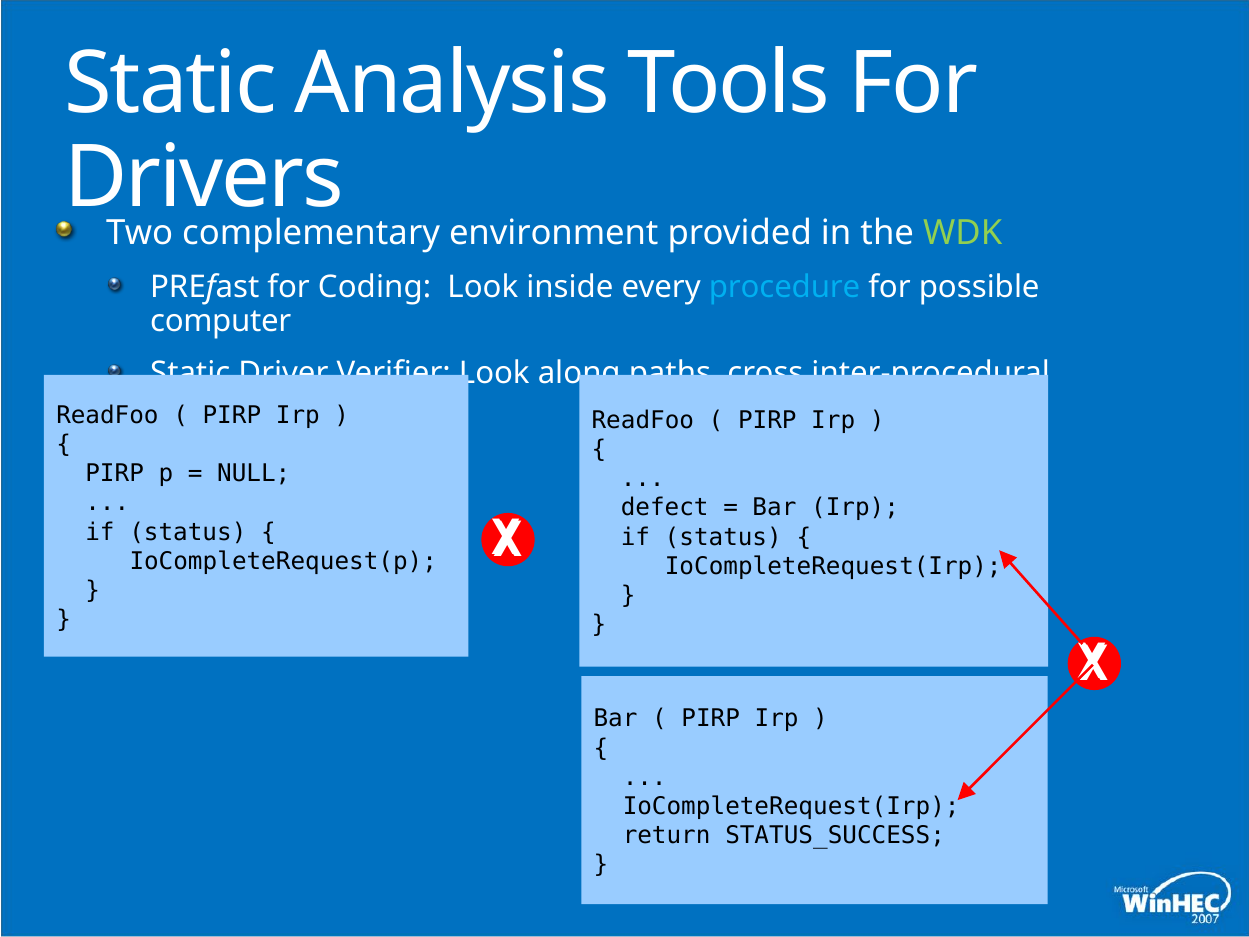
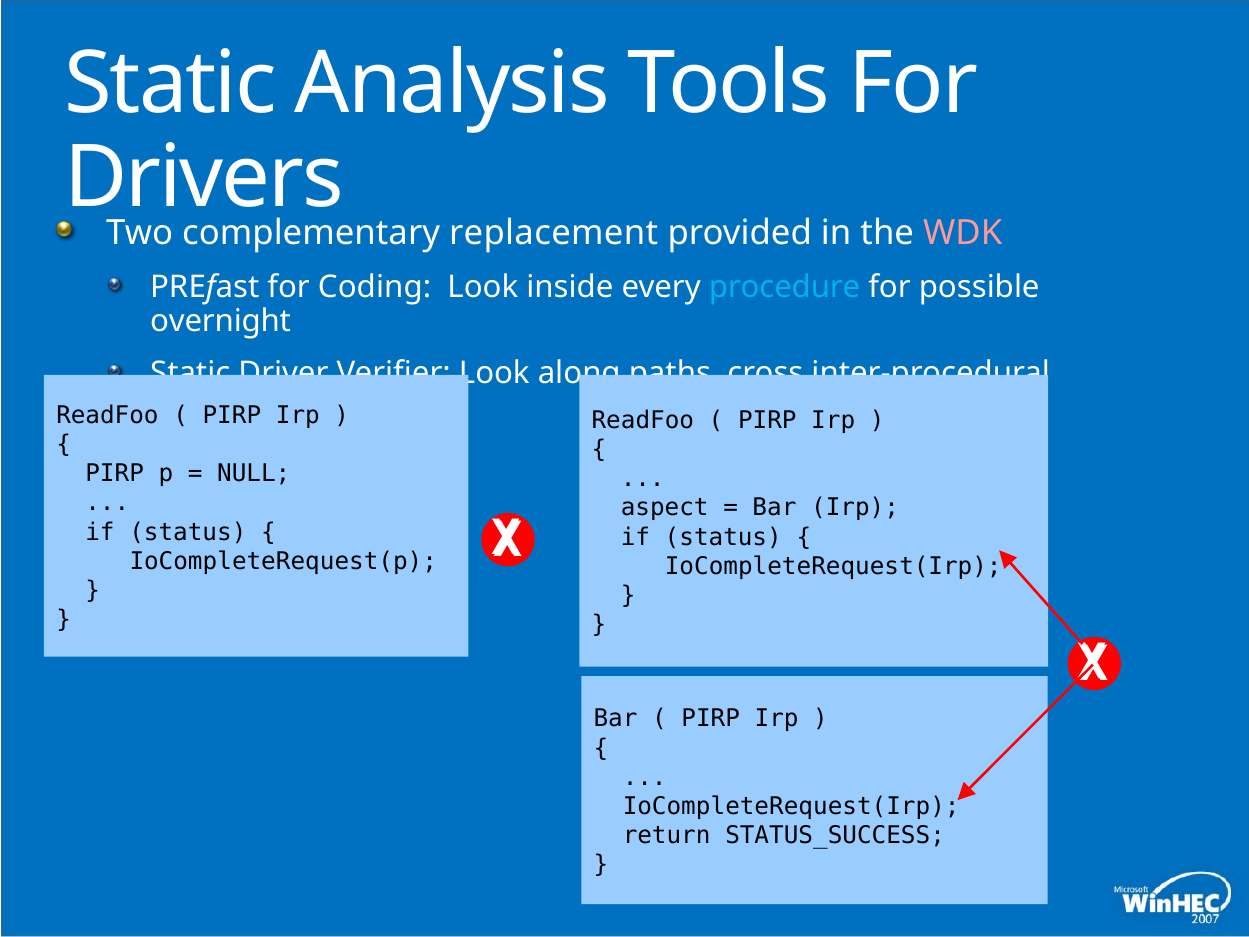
environment: environment -> replacement
WDK colour: light green -> pink
computer: computer -> overnight
defect: defect -> aspect
